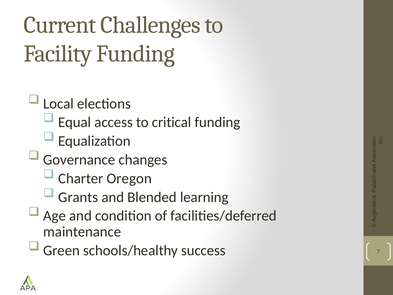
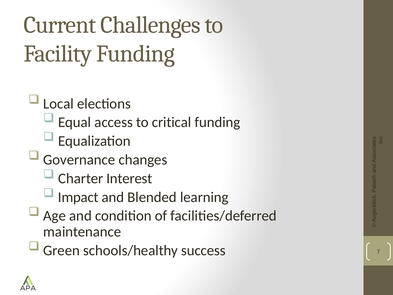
Oregon: Oregon -> Interest
Grants: Grants -> Impact
